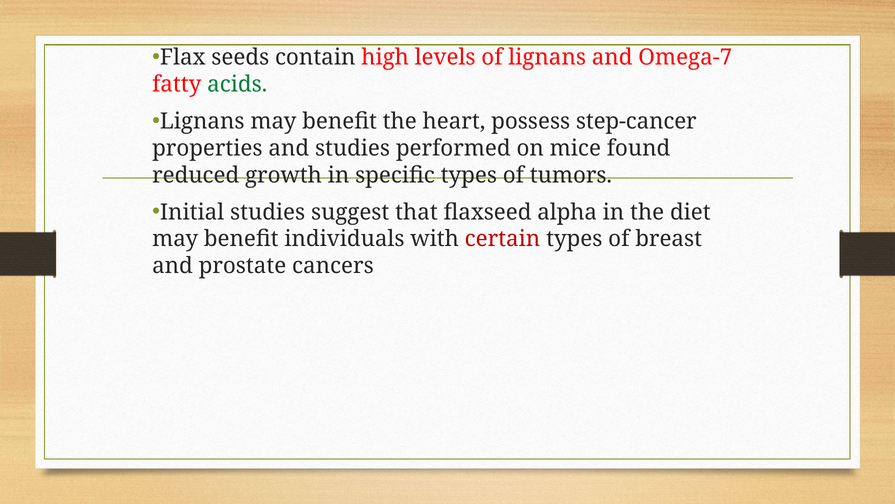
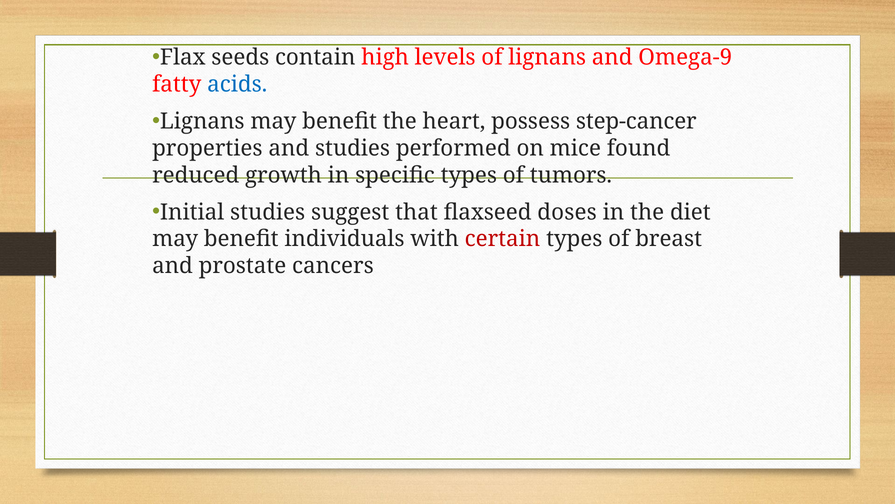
Omega-7: Omega-7 -> Omega-9
acids colour: green -> blue
alpha: alpha -> doses
